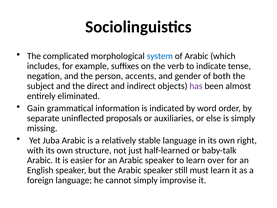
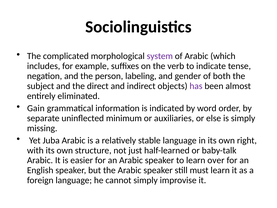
system colour: blue -> purple
accents: accents -> labeling
proposals: proposals -> minimum
